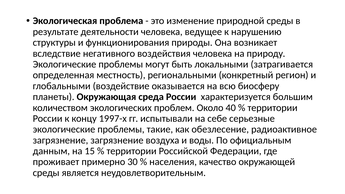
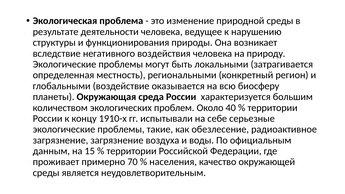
1997-х: 1997-х -> 1910-х
30: 30 -> 70
